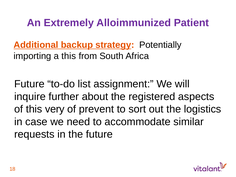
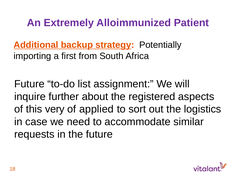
a this: this -> first
prevent: prevent -> applied
